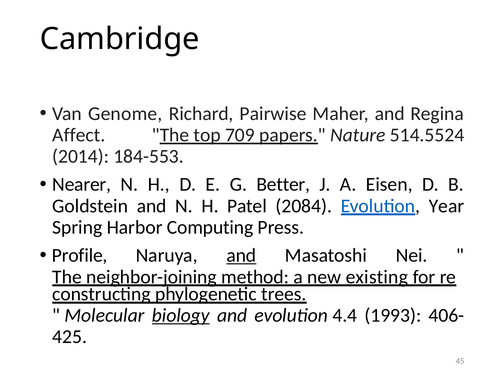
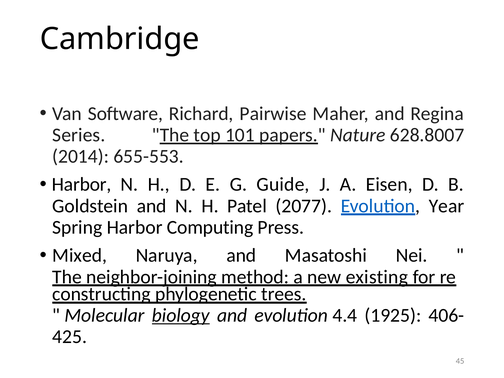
Genome: Genome -> Software
Affect: Affect -> Series
709: 709 -> 101
514.5524: 514.5524 -> 628.8007
184-553: 184-553 -> 655-553
Nearer at (82, 185): Nearer -> Harbor
Better: Better -> Guide
2084: 2084 -> 2077
Profile: Profile -> Mixed
and at (241, 255) underline: present -> none
1993: 1993 -> 1925
